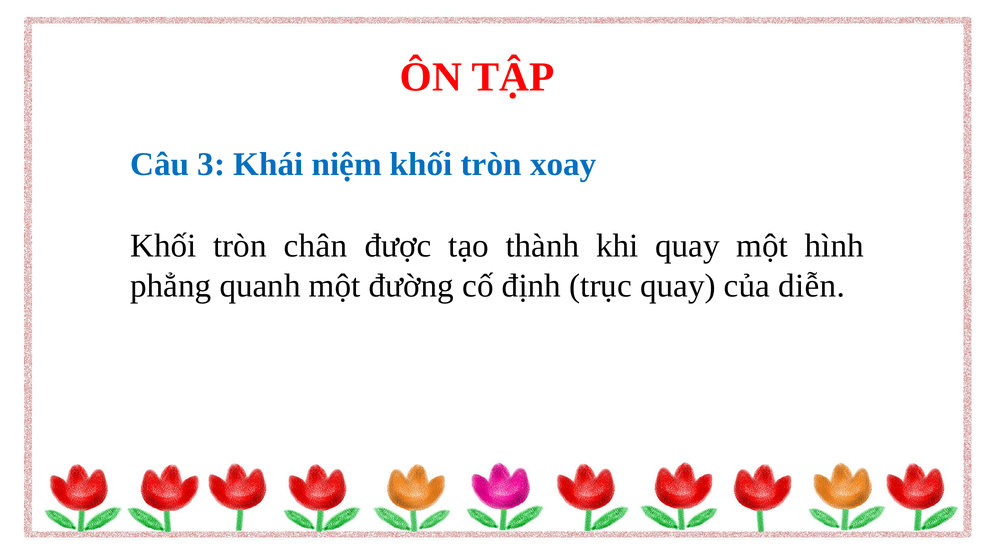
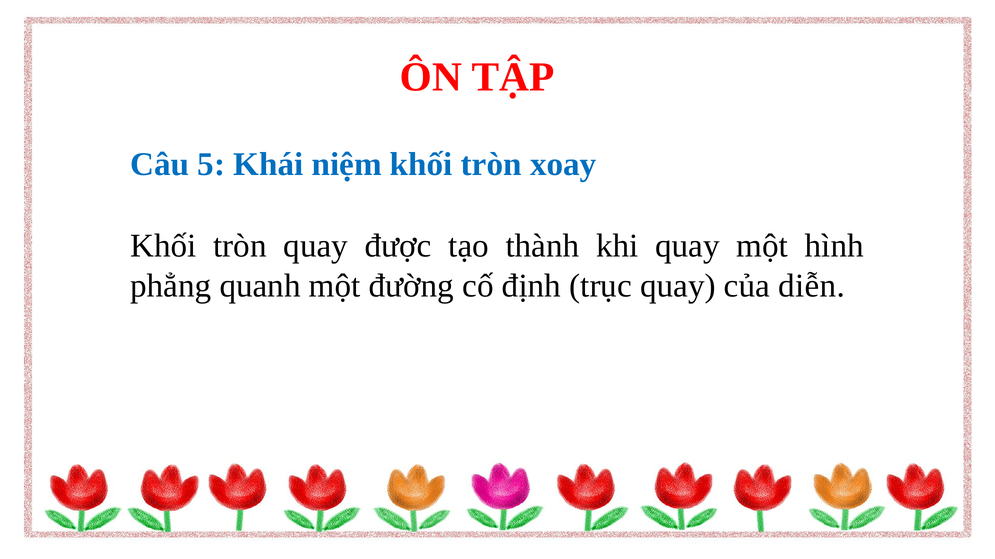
3: 3 -> 5
tròn chân: chân -> quay
